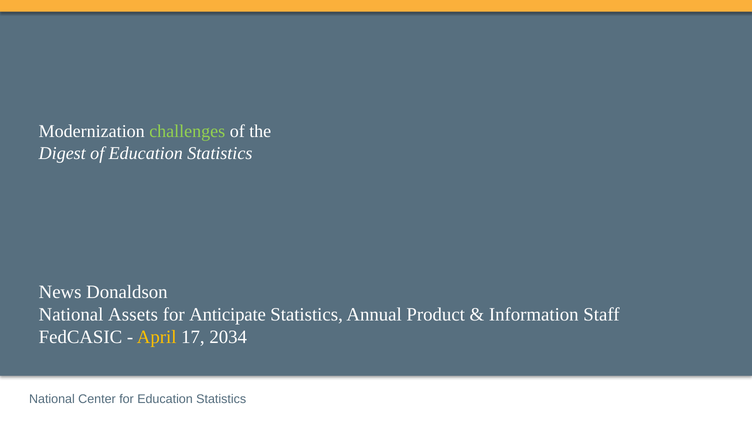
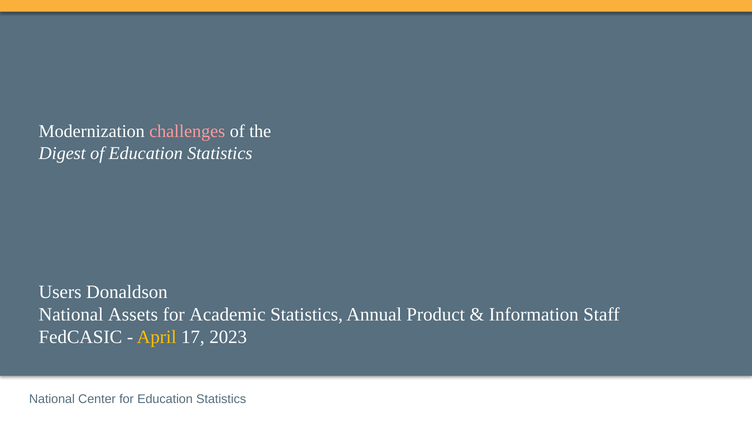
challenges colour: light green -> pink
News: News -> Users
Anticipate: Anticipate -> Academic
2034: 2034 -> 2023
